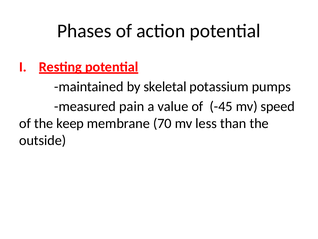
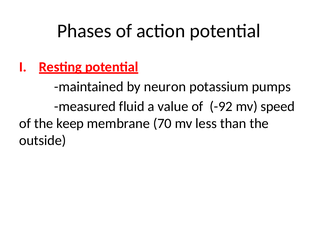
skeletal: skeletal -> neuron
pain: pain -> fluid
-45: -45 -> -92
